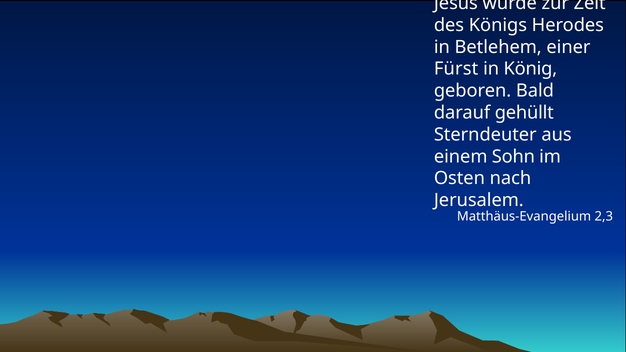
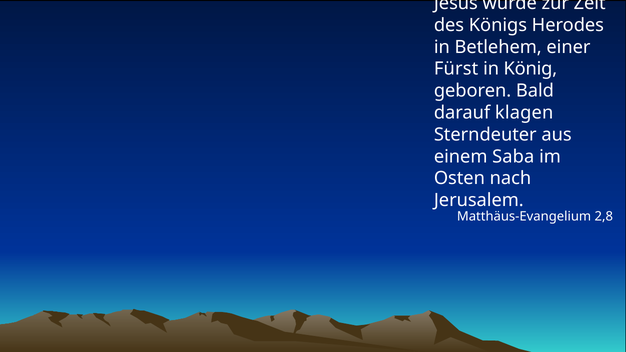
gehüllt: gehüllt -> klagen
Sohn: Sohn -> Saba
2,3: 2,3 -> 2,8
